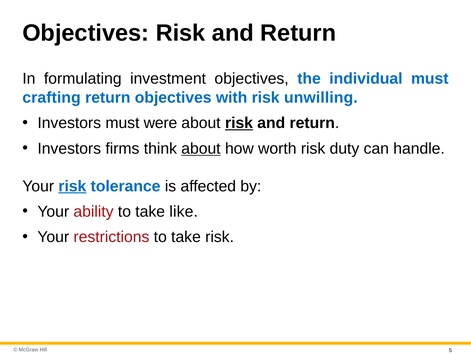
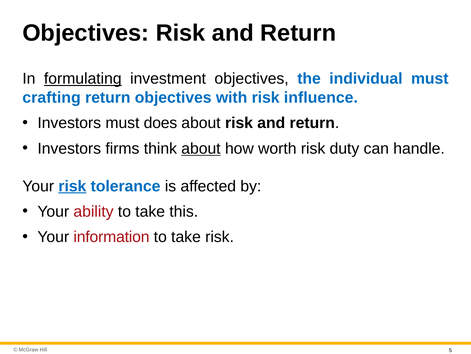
formulating underline: none -> present
unwilling: unwilling -> influence
were: were -> does
risk at (239, 123) underline: present -> none
like: like -> this
restrictions: restrictions -> information
